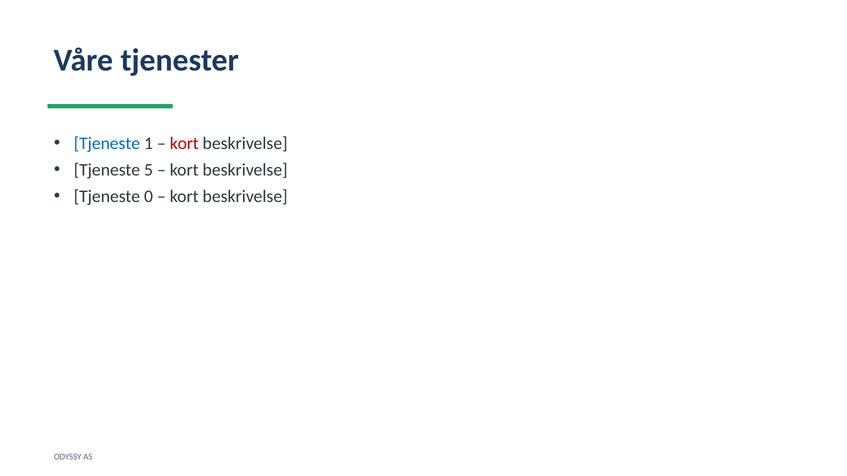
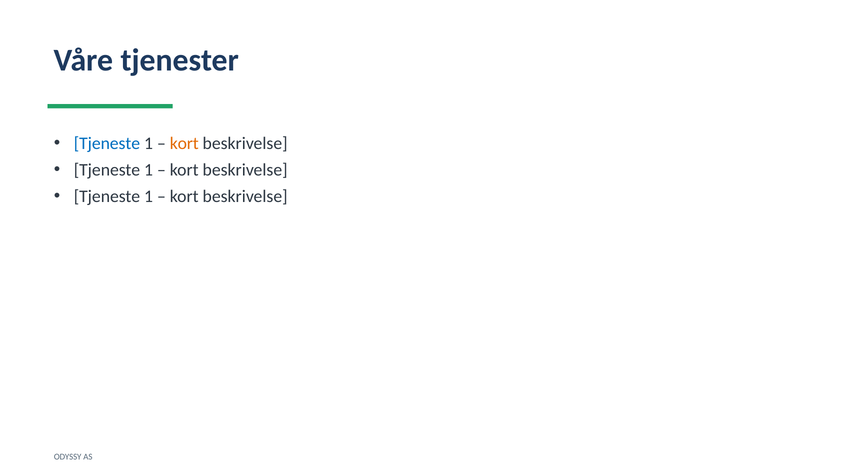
kort at (184, 143) colour: red -> orange
5 at (148, 170): 5 -> 1
0 at (148, 196): 0 -> 1
